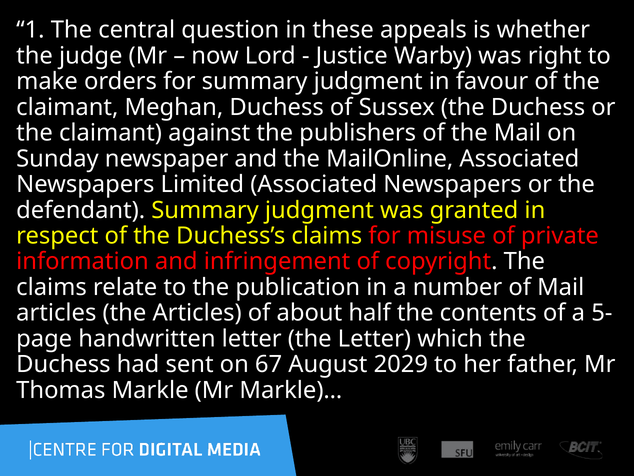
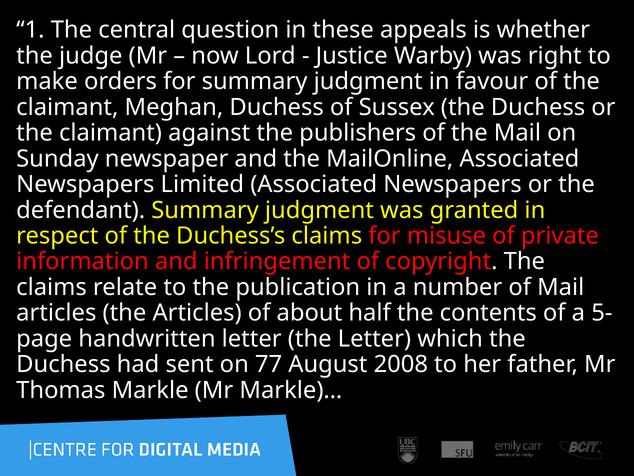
67: 67 -> 77
2029: 2029 -> 2008
